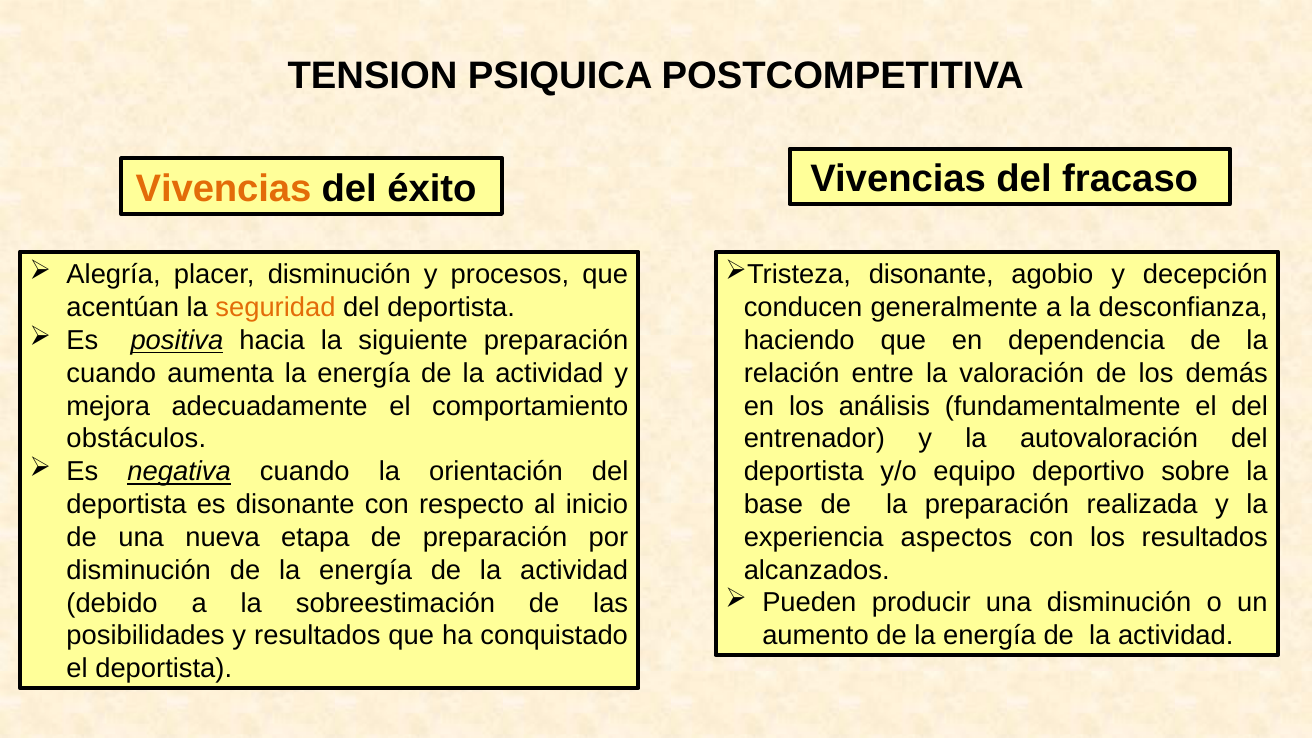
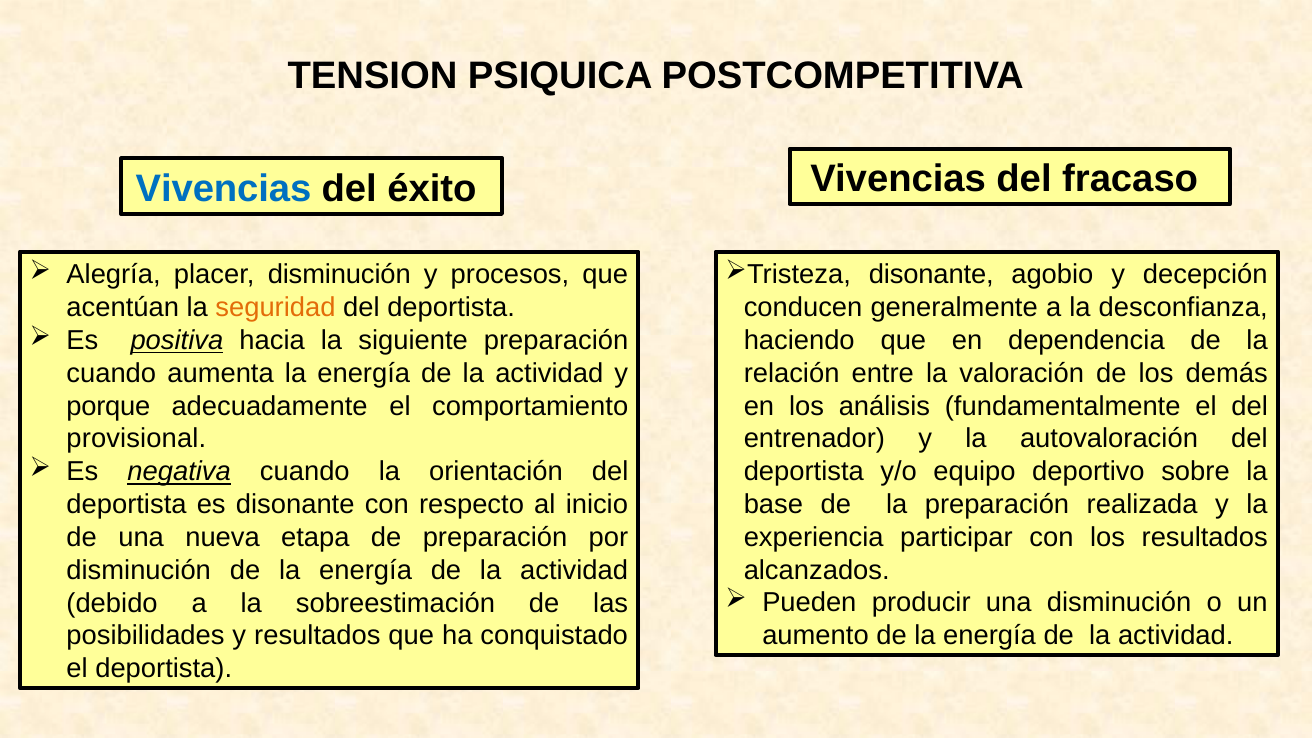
Vivencias at (224, 189) colour: orange -> blue
mejora: mejora -> porque
obstáculos: obstáculos -> provisional
aspectos: aspectos -> participar
